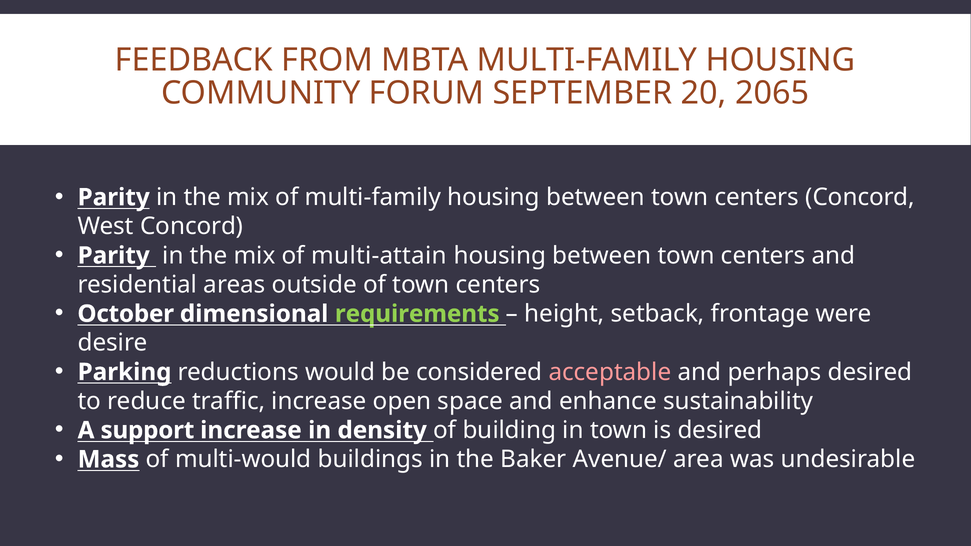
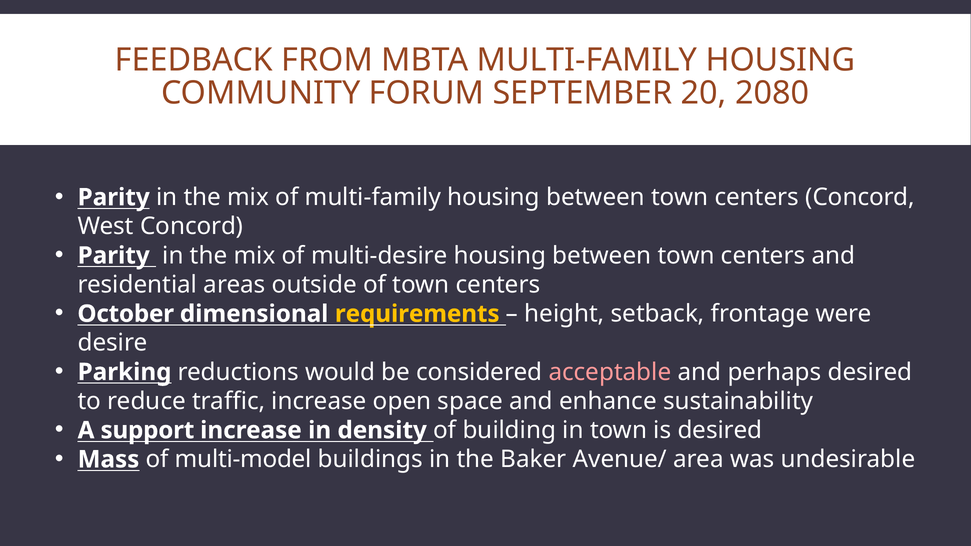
2065: 2065 -> 2080
multi-attain: multi-attain -> multi-desire
requirements colour: light green -> yellow
multi-would: multi-would -> multi-model
